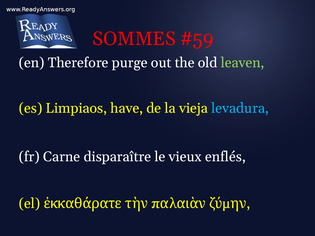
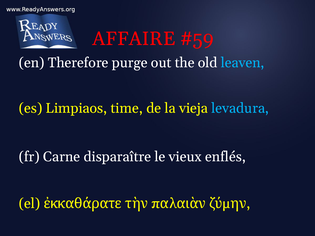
SOMMES: SOMMES -> AFFAIRE
leaven colour: light green -> light blue
have: have -> time
